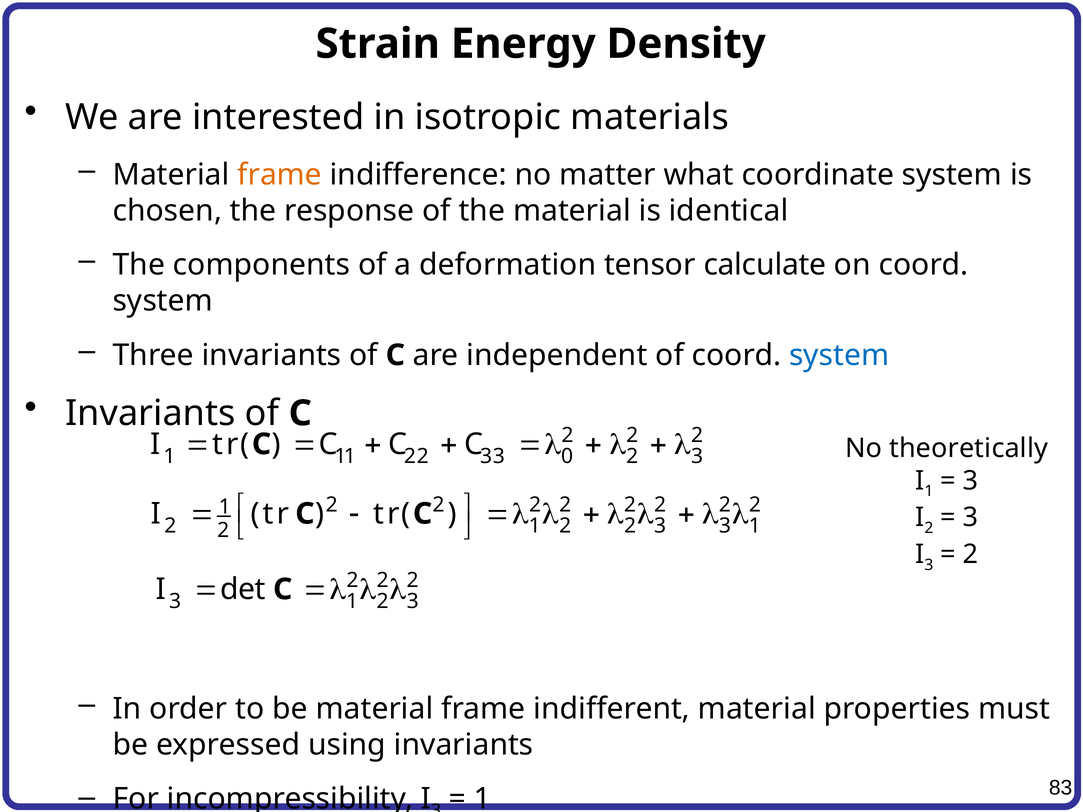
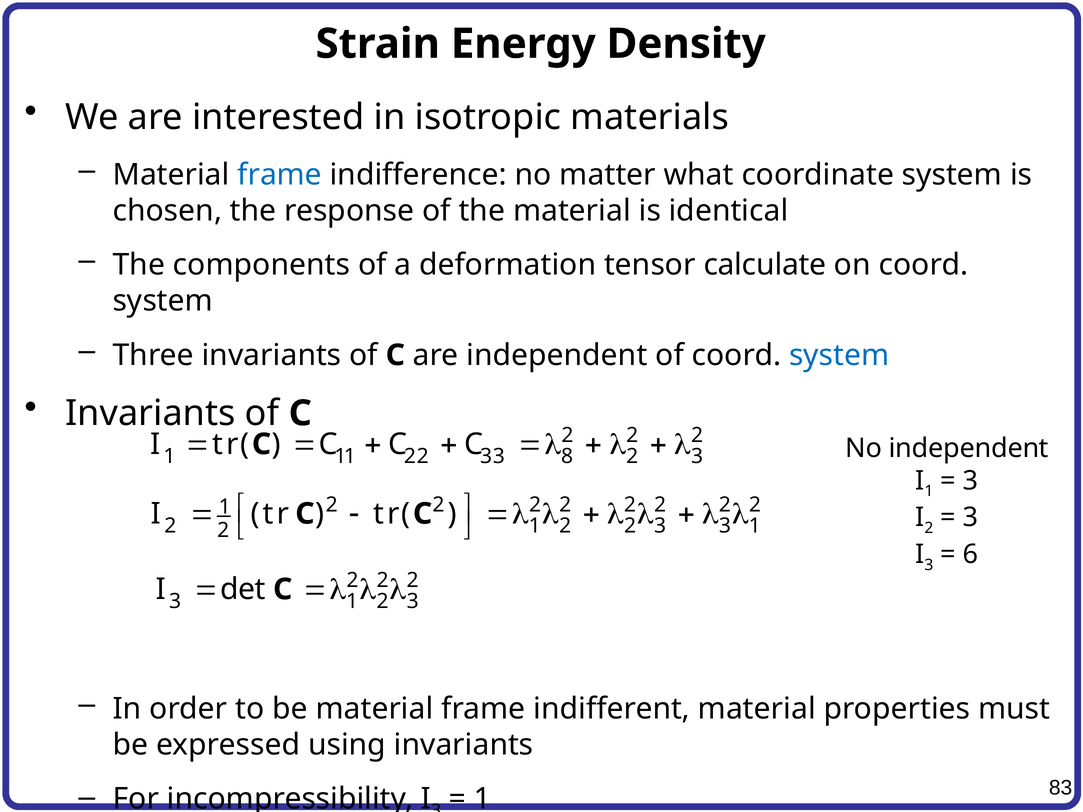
frame at (280, 175) colour: orange -> blue
No theoretically: theoretically -> independent
0: 0 -> 8
2 at (970, 555): 2 -> 6
